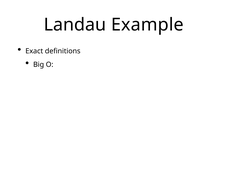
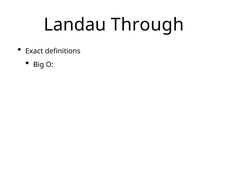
Example: Example -> Through
